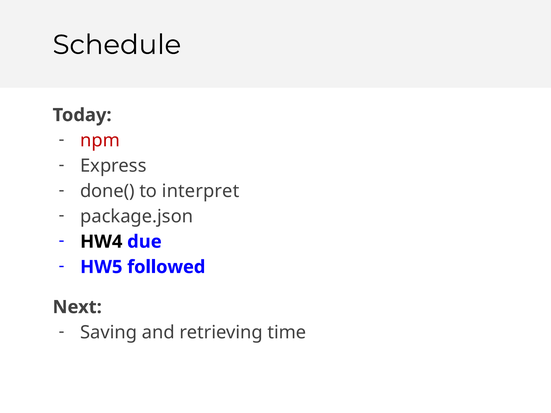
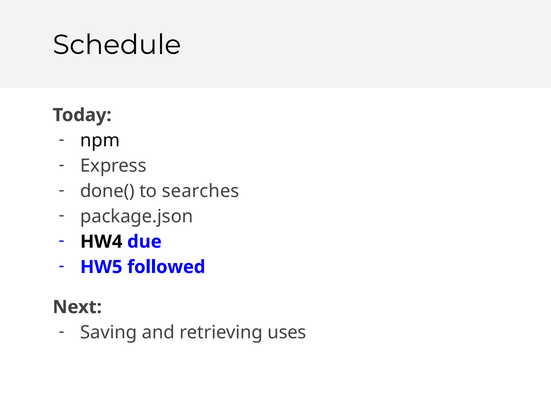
npm colour: red -> black
interpret: interpret -> searches
time: time -> uses
